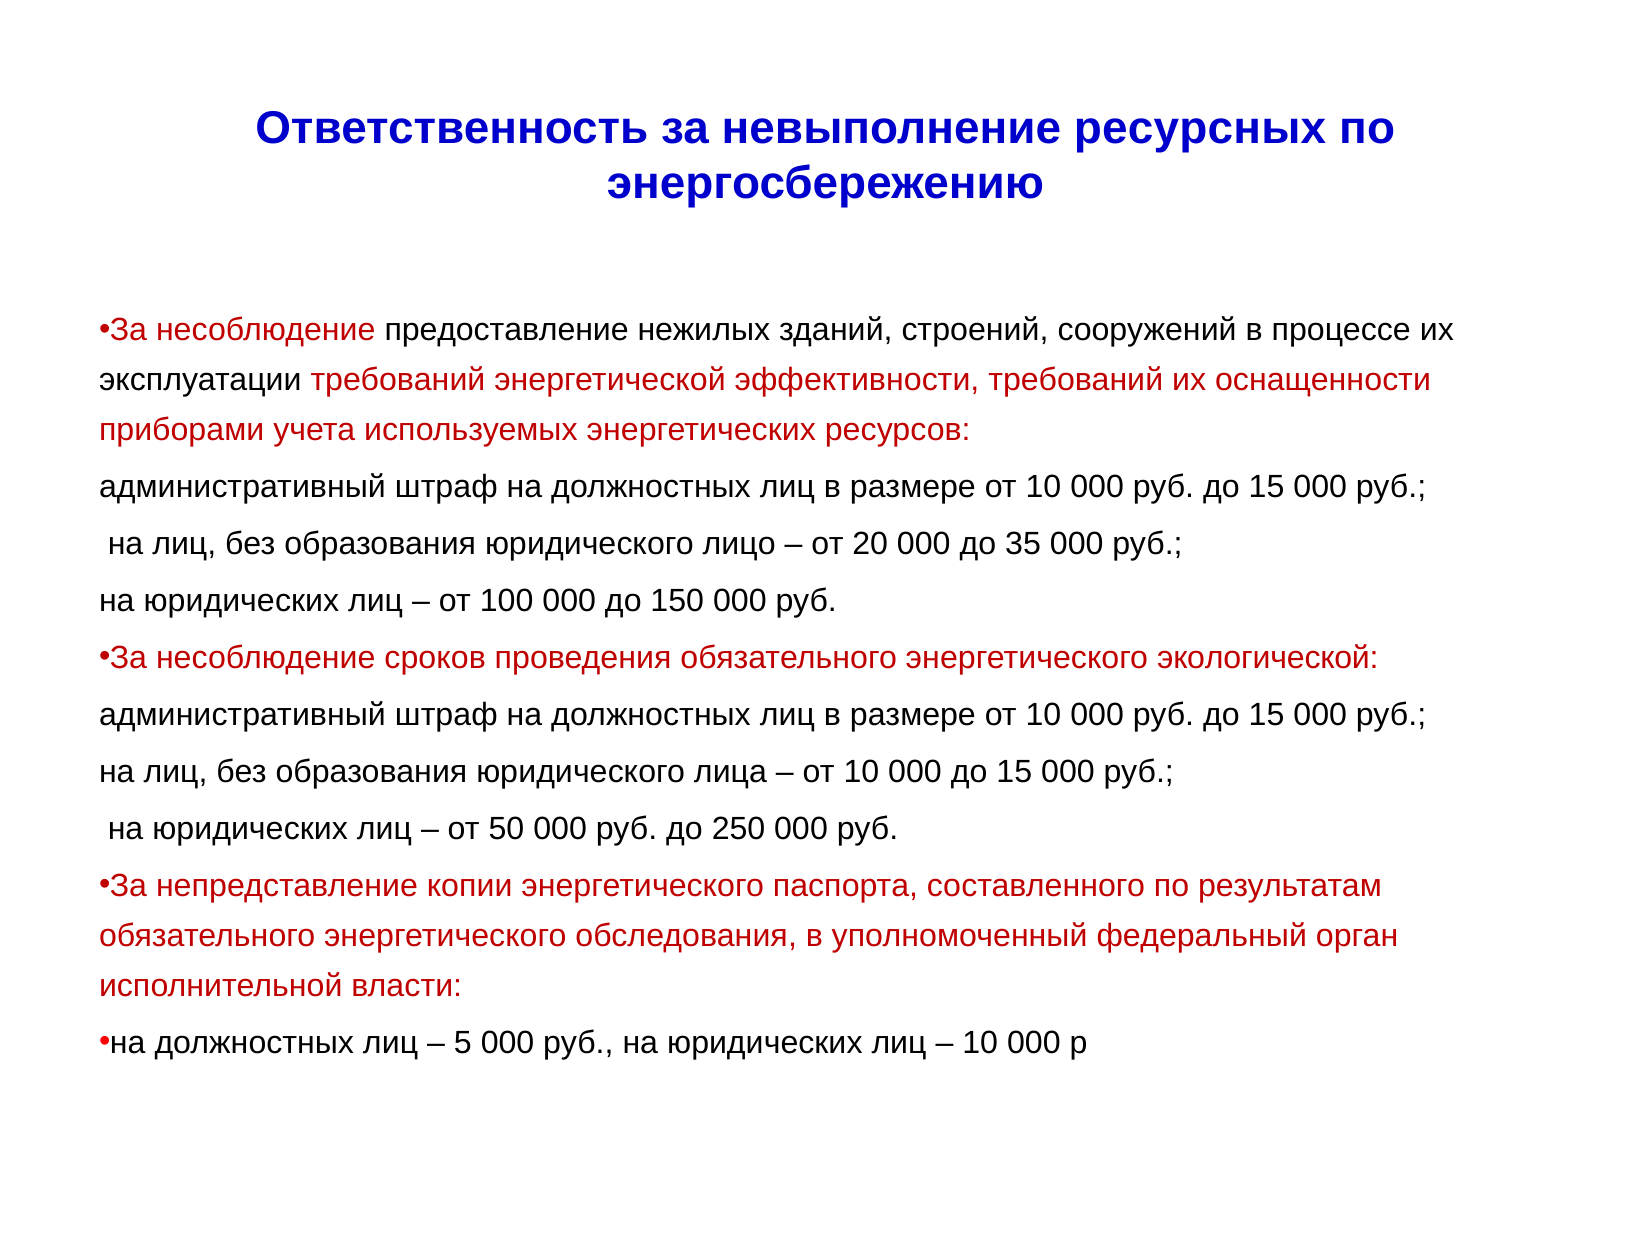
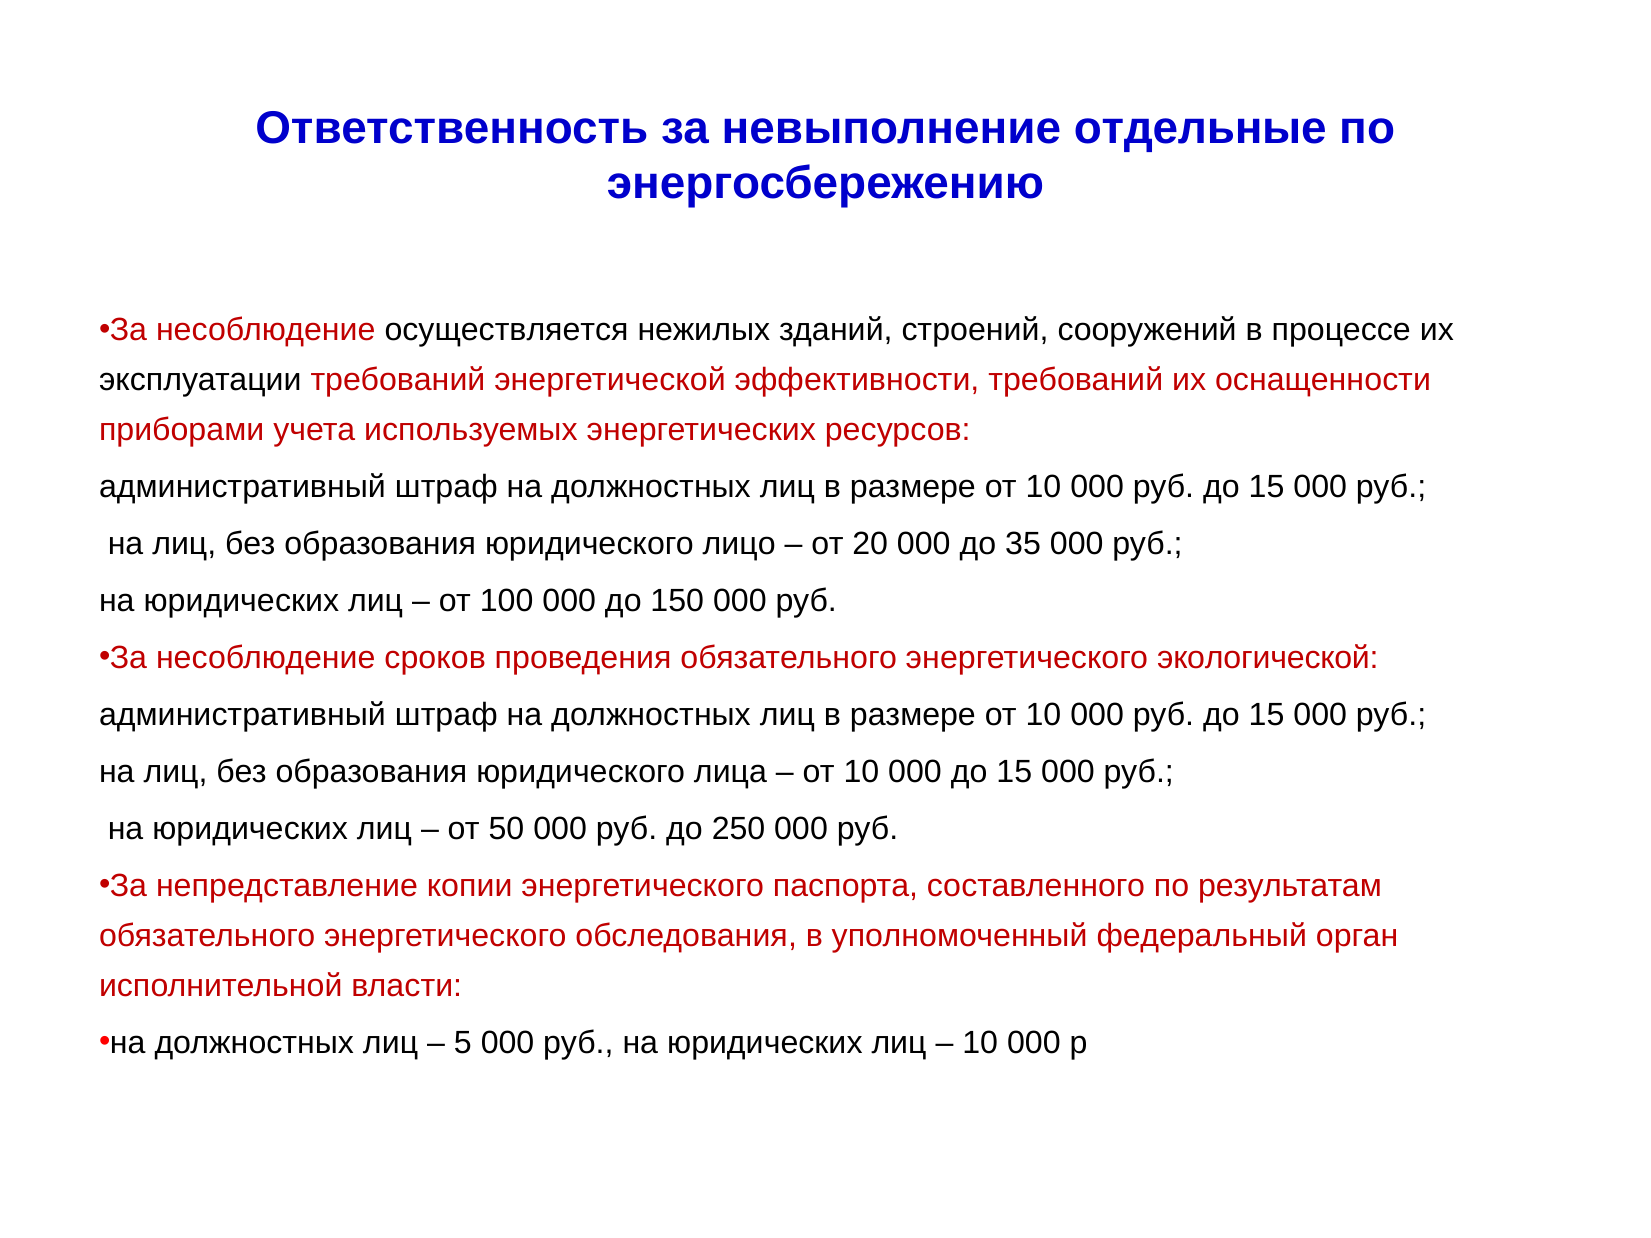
ресурсных: ресурсных -> отдельные
предоставление: предоставление -> осуществляется
